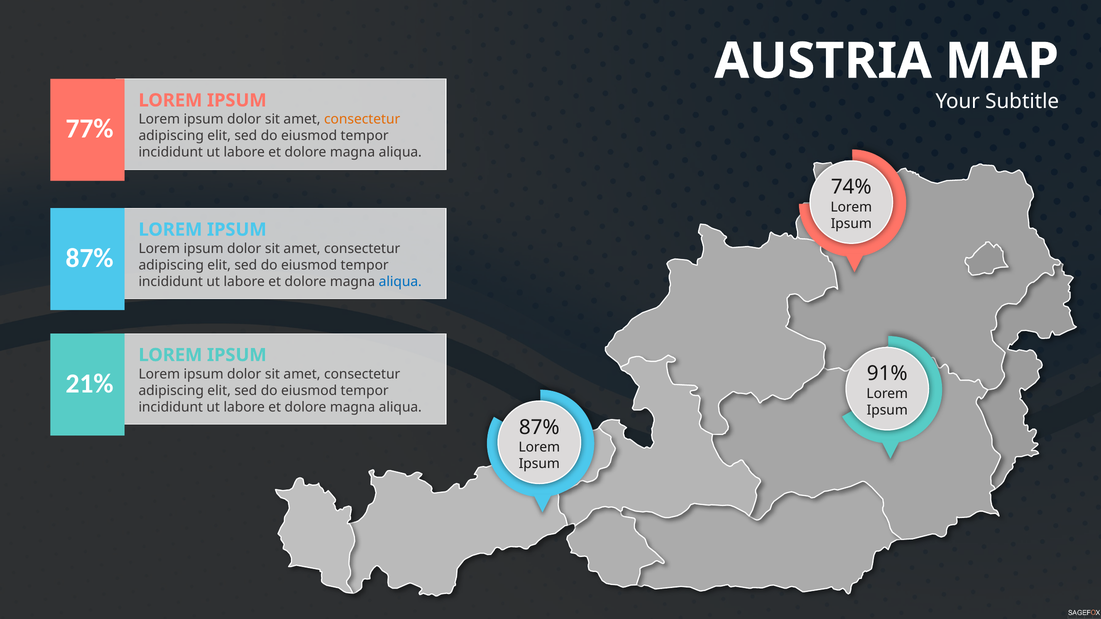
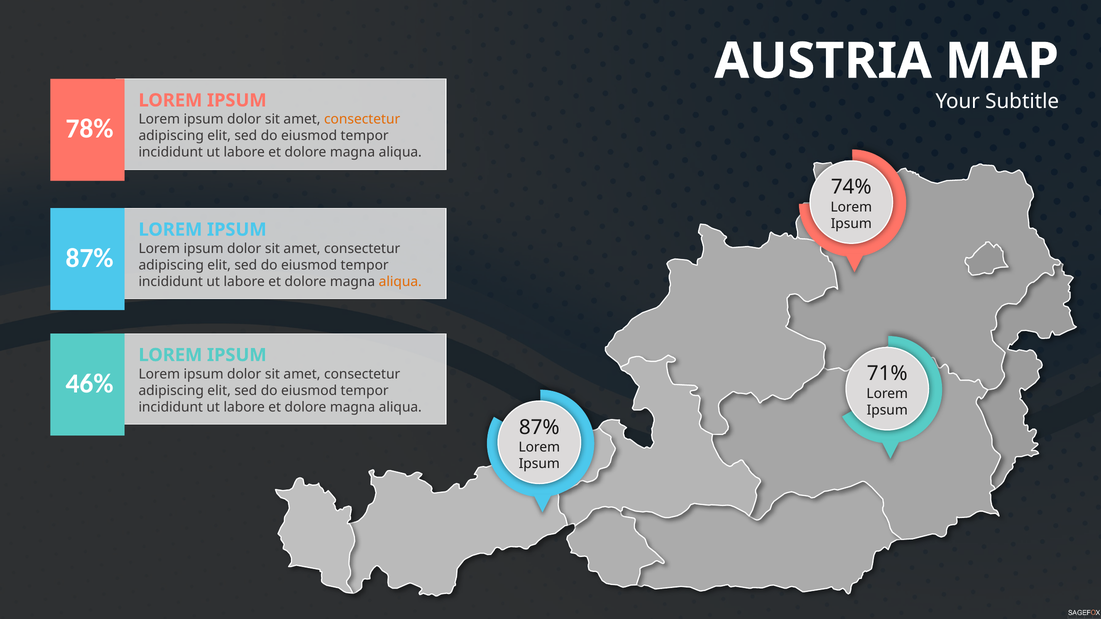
77%: 77% -> 78%
aliqua at (400, 282) colour: blue -> orange
91%: 91% -> 71%
21%: 21% -> 46%
